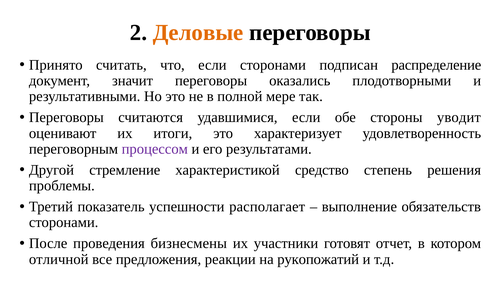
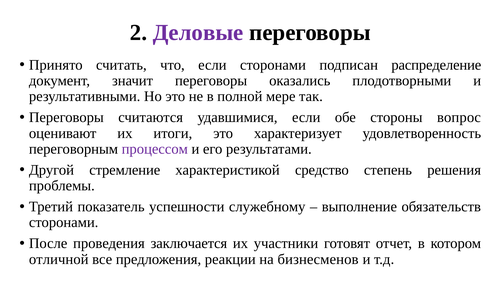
Деловые colour: orange -> purple
уводит: уводит -> вопрос
располагает: располагает -> служебному
бизнесмены: бизнесмены -> заключается
рукопожатий: рукопожатий -> бизнесменов
